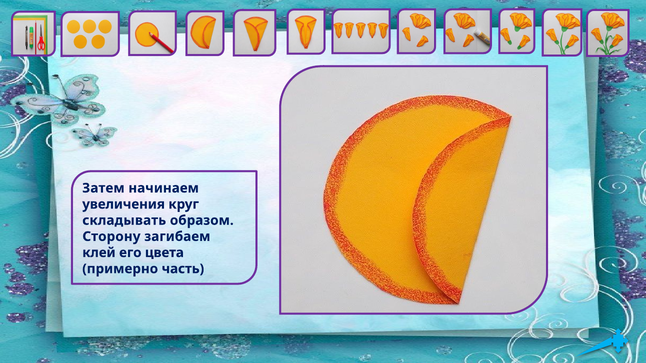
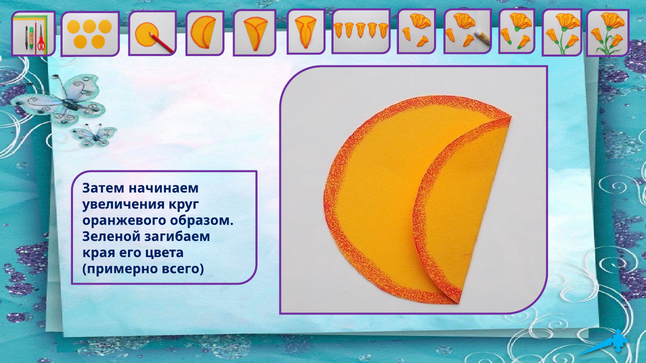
складывать: складывать -> оранжевого
Сторону: Сторону -> Зеленой
клей: клей -> края
часть: часть -> всего
